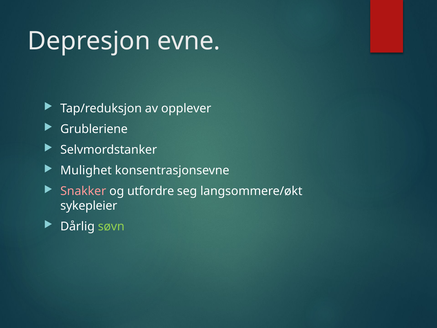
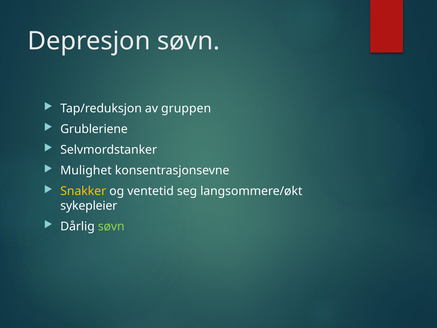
Depresjon evne: evne -> søvn
opplever: opplever -> gruppen
Snakker colour: pink -> yellow
utfordre: utfordre -> ventetid
